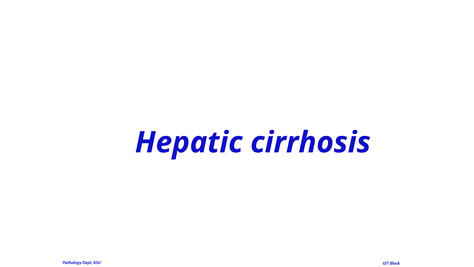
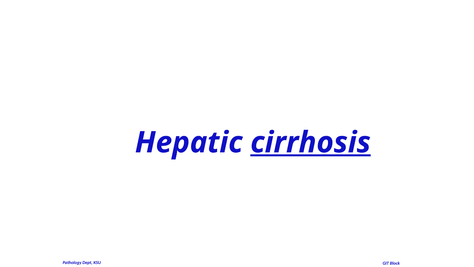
cirrhosis underline: none -> present
